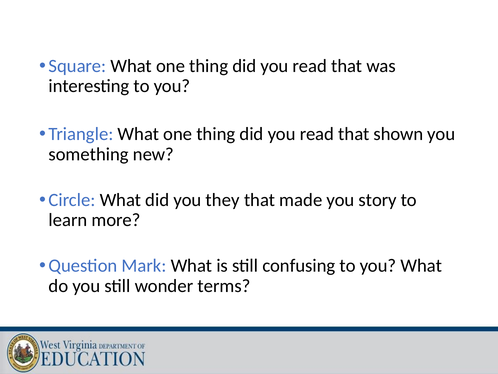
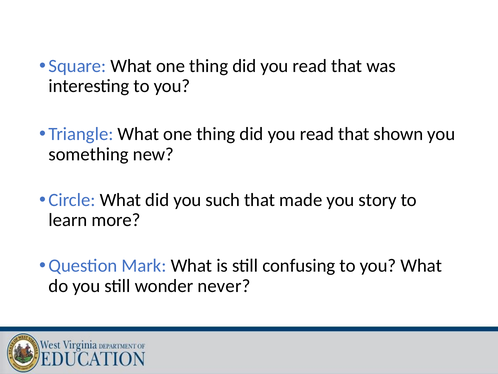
they: they -> such
terms: terms -> never
